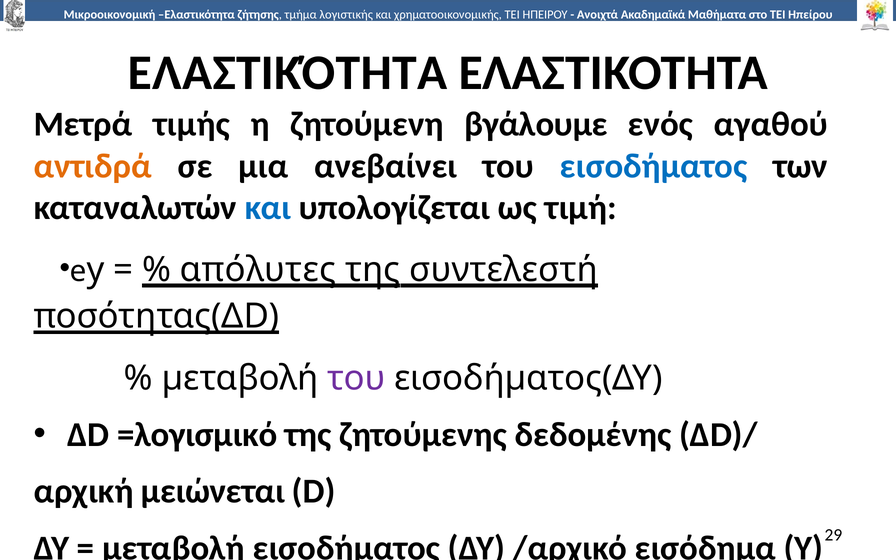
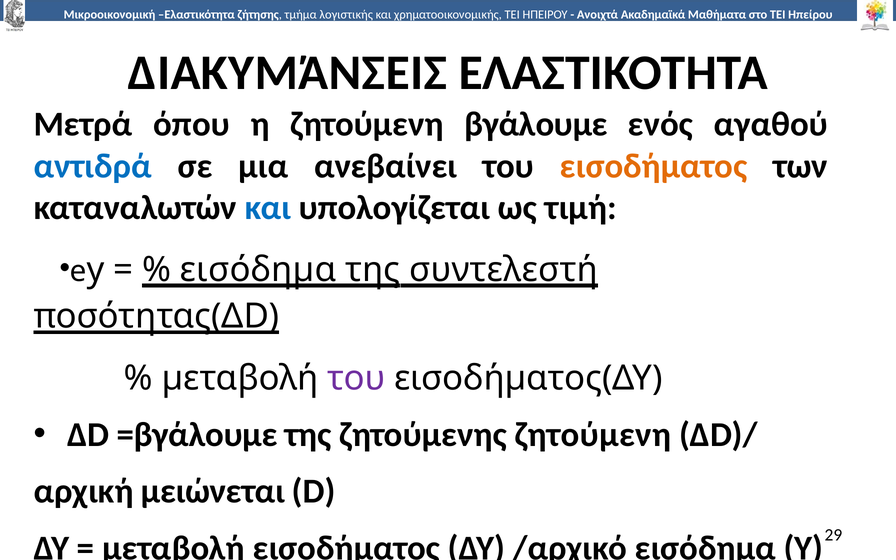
ΕΛΑΣΤΙΚΌΤΗΤΑ at (288, 73): ΕΛΑΣΤΙΚΌΤΗΤΑ -> ΔΙΑΚΥΜΆΝΣΕΙΣ
τιµής: τιµής -> όπου
αντιδρά colour: orange -> blue
εισοδήµατος at (654, 166) colour: blue -> orange
απόλυτες at (258, 270): απόλυτες -> εισόδηµα
=λογισµικό: =λογισµικό -> =βγάλουµε
ζητούµενης δεδοµένης: δεδοµένης -> ζητούμενη
